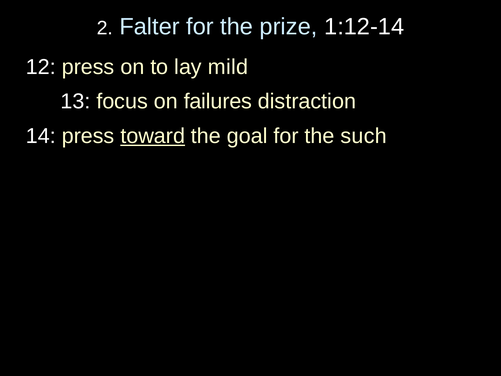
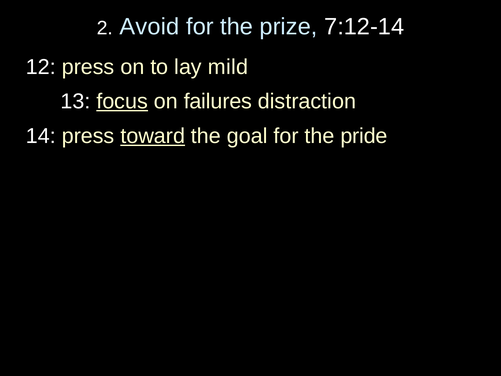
Falter: Falter -> Avoid
1:12-14: 1:12-14 -> 7:12-14
focus underline: none -> present
such: such -> pride
